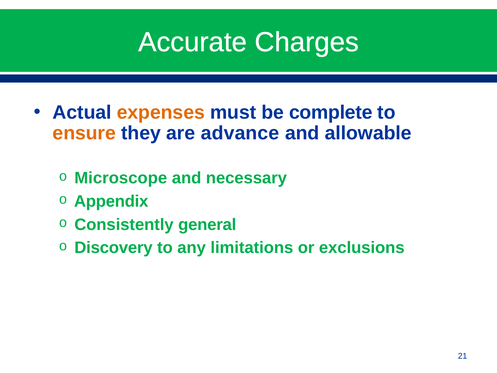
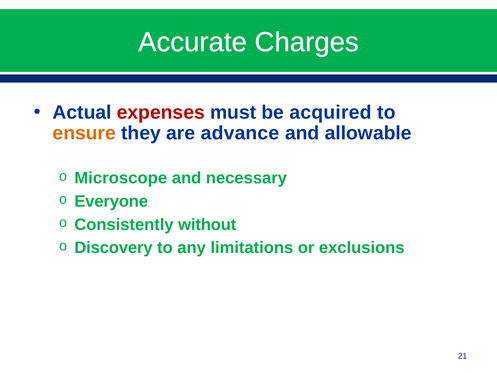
expenses colour: orange -> red
complete: complete -> acquired
Appendix: Appendix -> Everyone
general: general -> without
